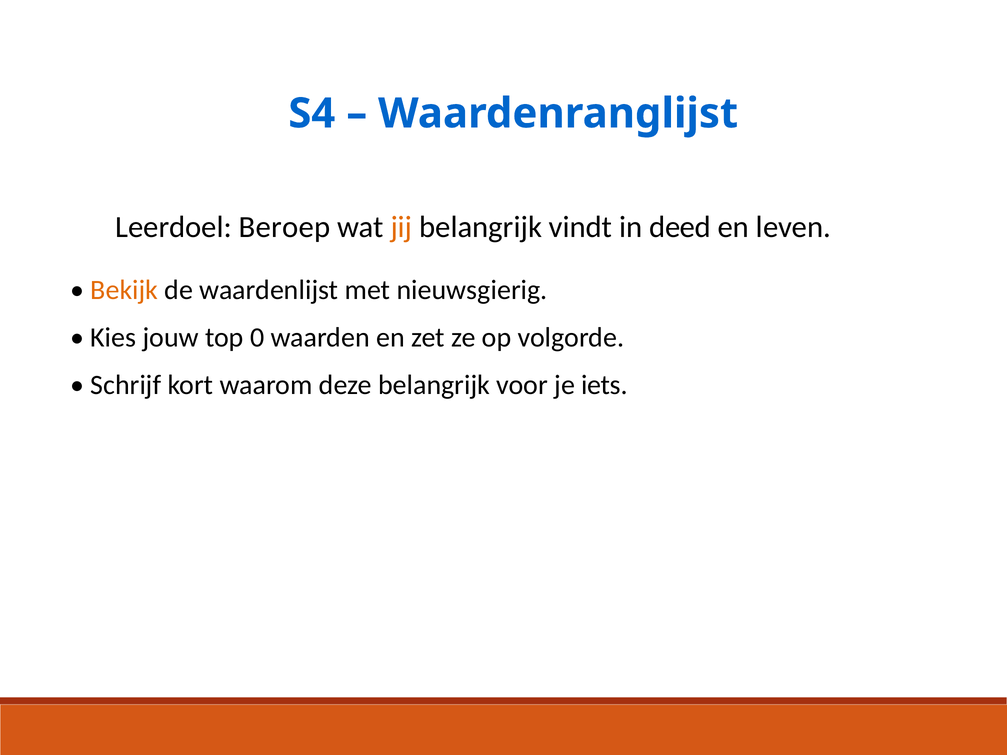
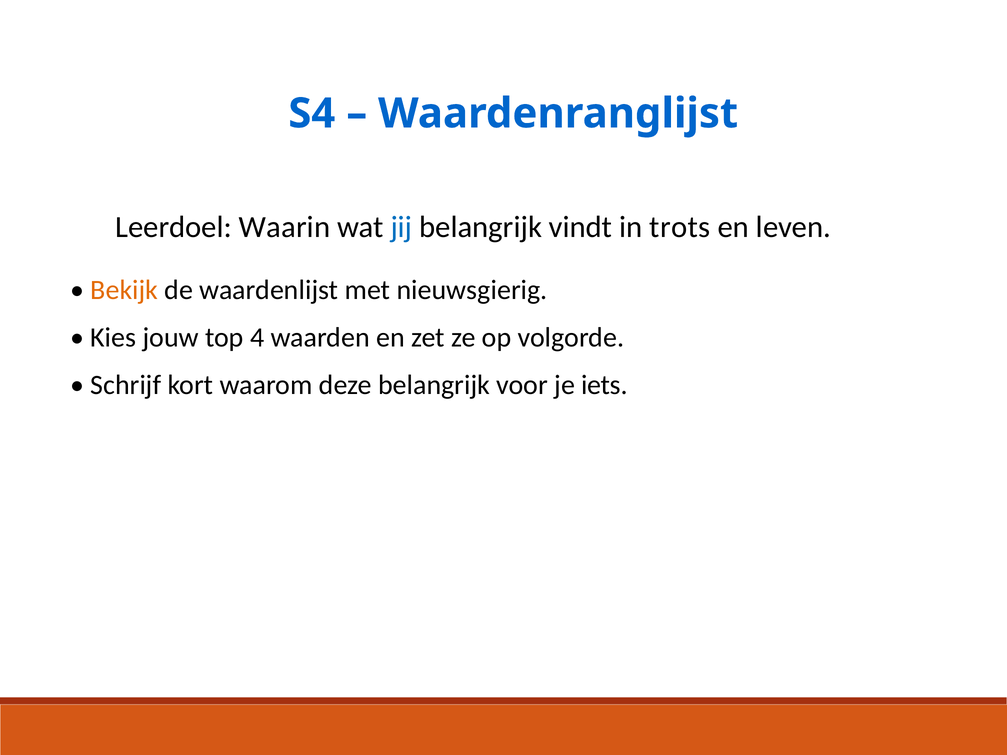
Beroep: Beroep -> Waarin
jij colour: orange -> blue
deed: deed -> trots
0: 0 -> 4
